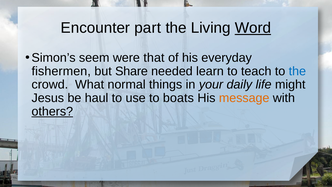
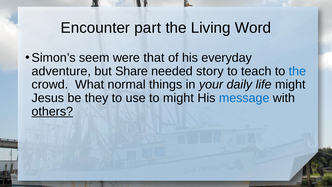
Word underline: present -> none
fishermen: fishermen -> adventure
learn: learn -> story
haul: haul -> they
to boats: boats -> might
message colour: orange -> blue
